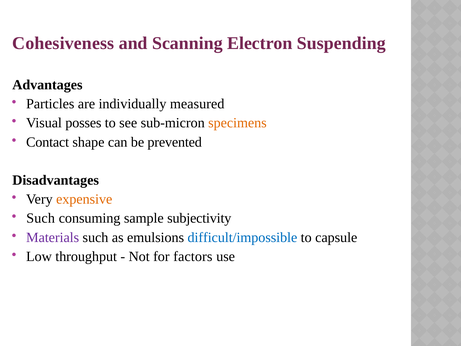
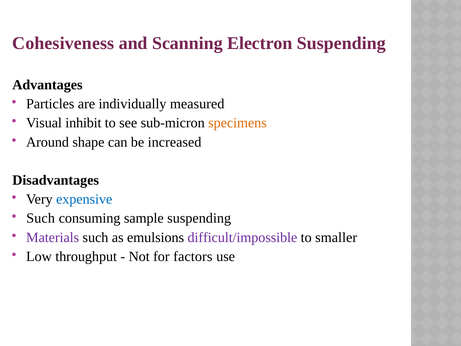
posses: posses -> inhibit
Contact: Contact -> Around
prevented: prevented -> increased
expensive colour: orange -> blue
sample subjectivity: subjectivity -> suspending
difficult/impossible colour: blue -> purple
capsule: capsule -> smaller
